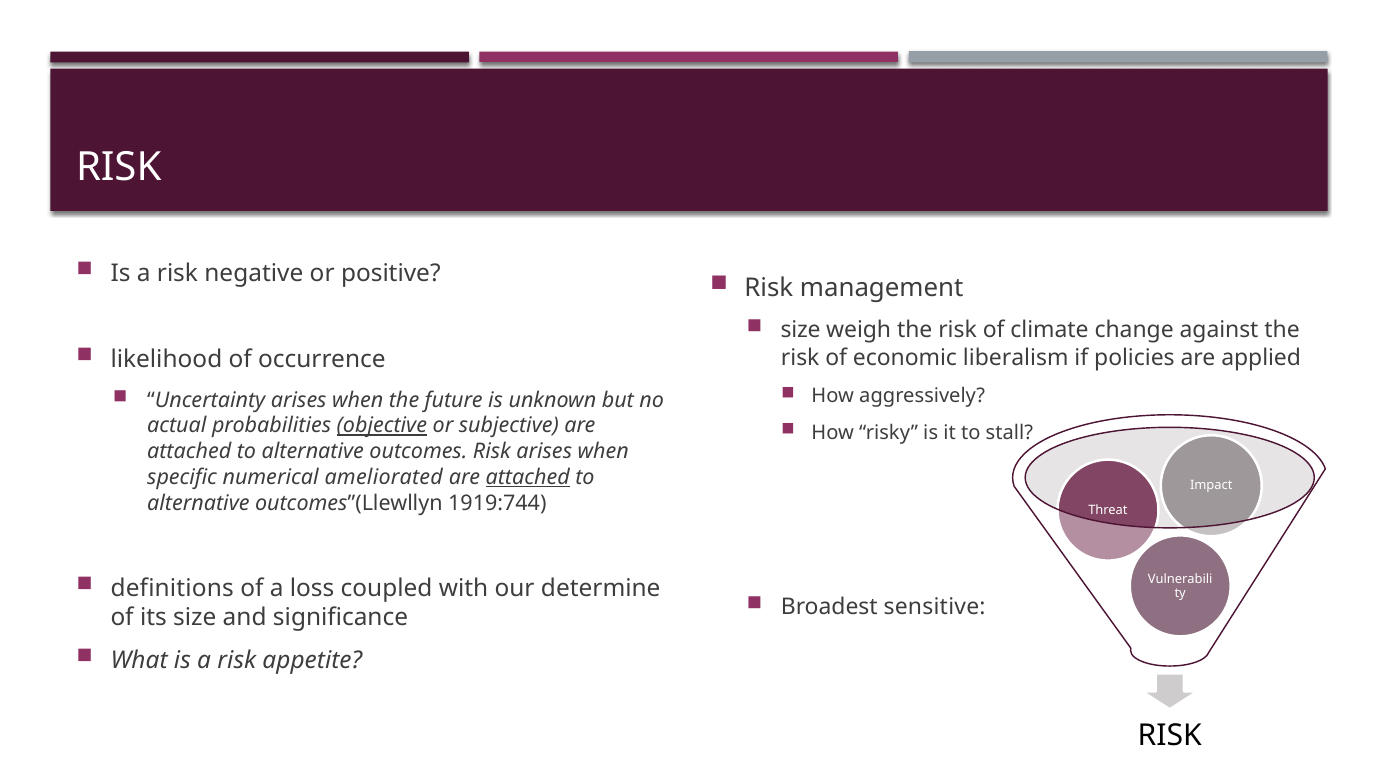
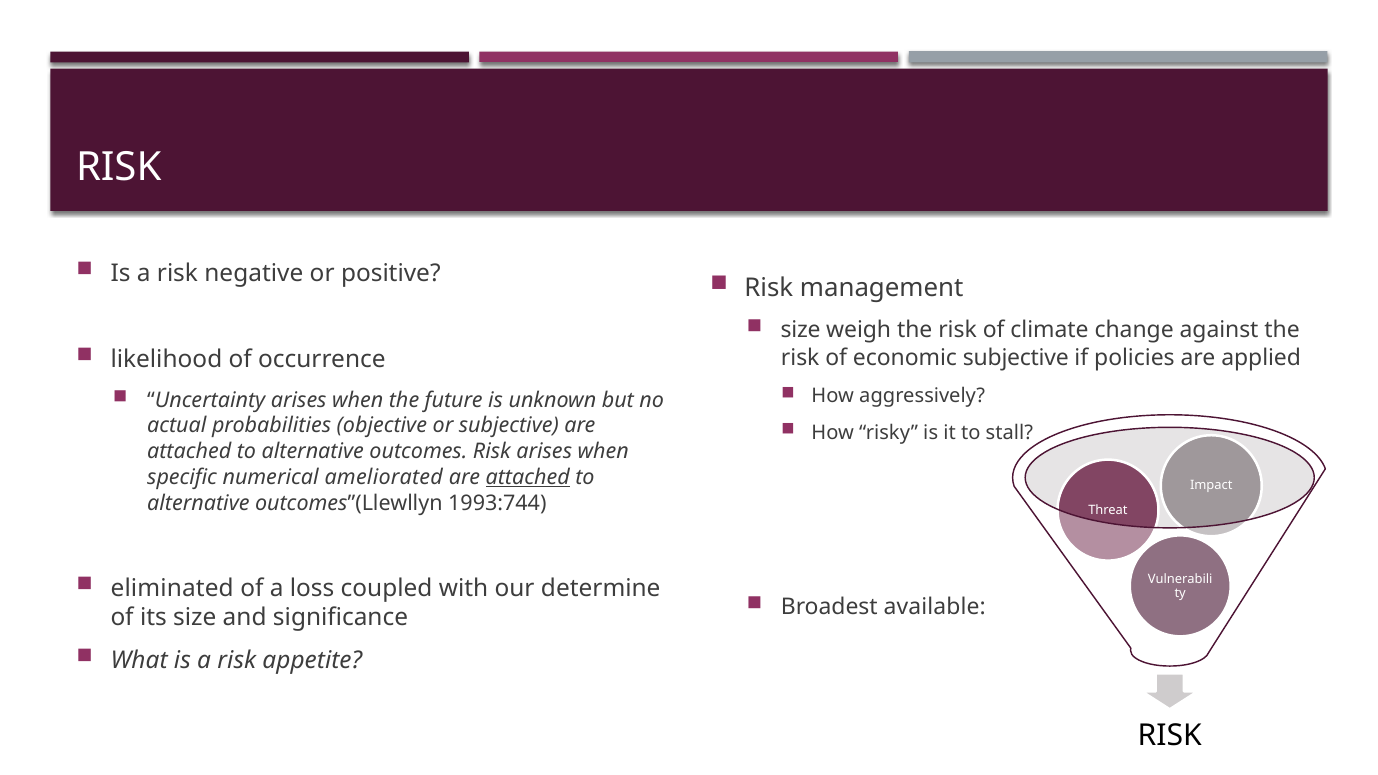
economic liberalism: liberalism -> subjective
objective underline: present -> none
1919:744: 1919:744 -> 1993:744
definitions: definitions -> eliminated
sensitive: sensitive -> available
